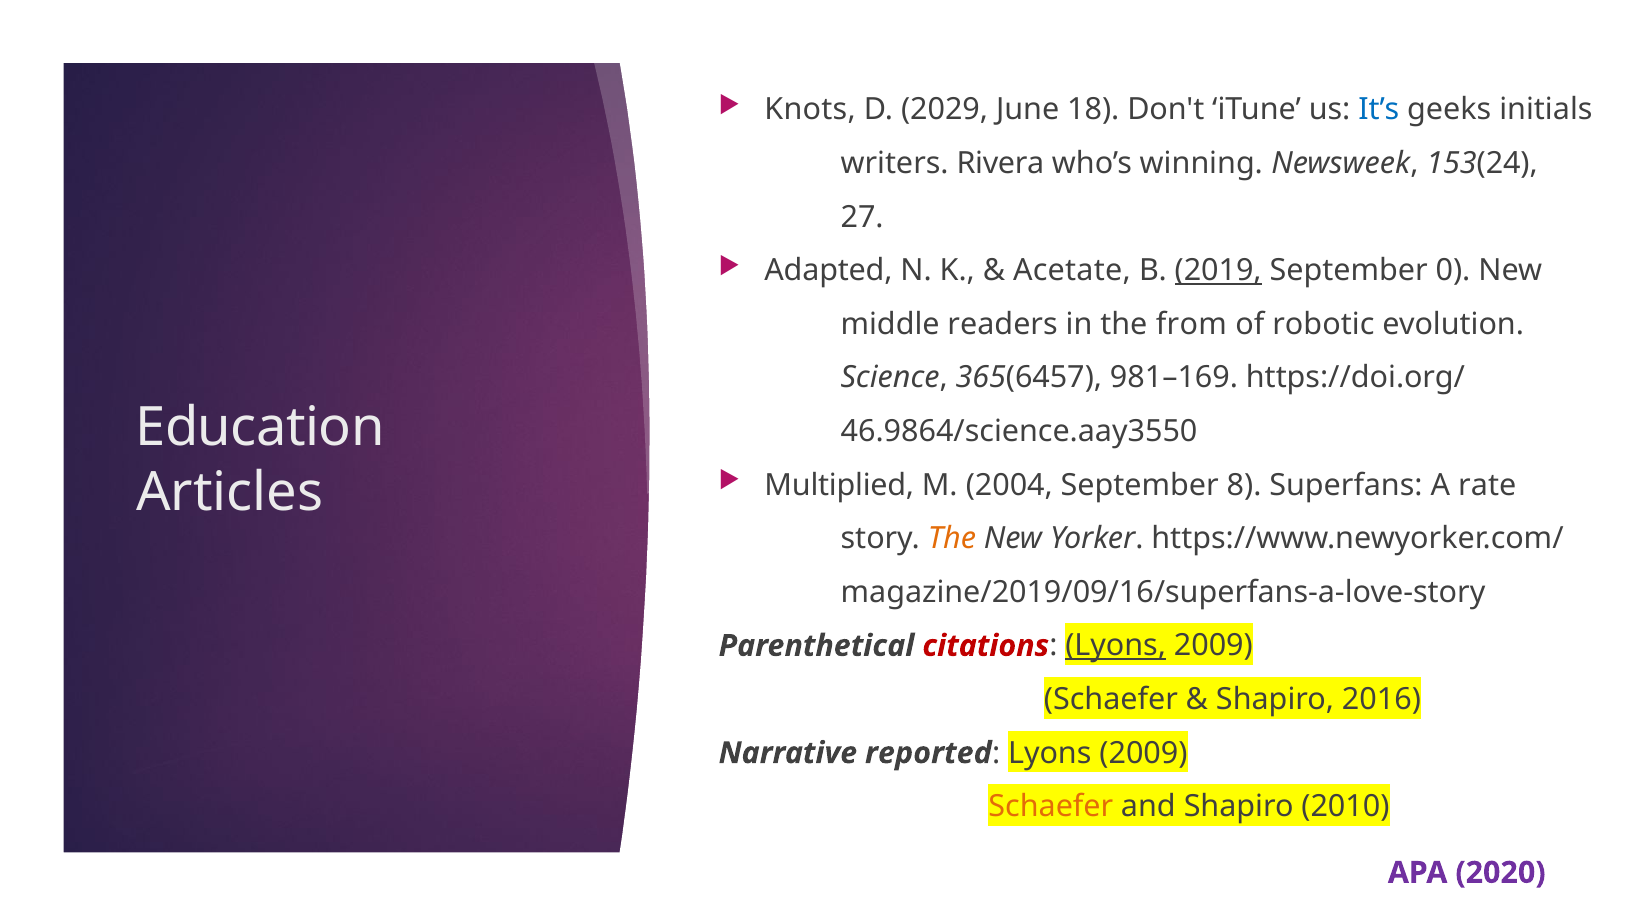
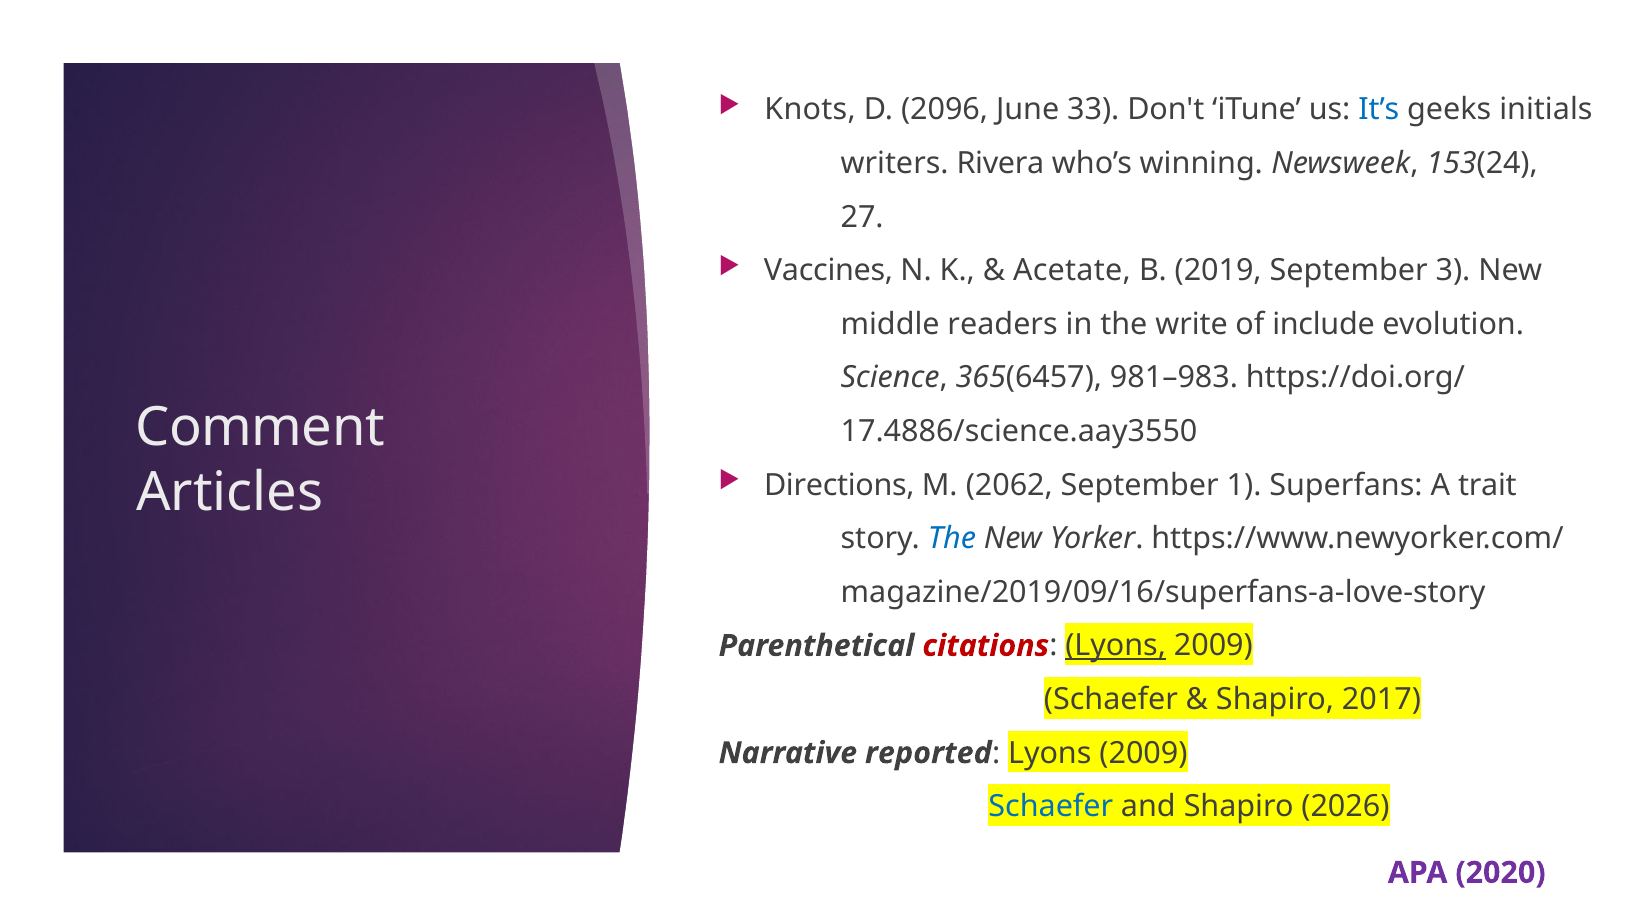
2029: 2029 -> 2096
18: 18 -> 33
Adapted: Adapted -> Vaccines
2019 underline: present -> none
0: 0 -> 3
from: from -> write
robotic: robotic -> include
981–169: 981–169 -> 981–983
Education: Education -> Comment
46.9864/science.aay3550: 46.9864/science.aay3550 -> 17.4886/science.aay3550
Multiplied: Multiplied -> Directions
2004: 2004 -> 2062
8: 8 -> 1
rate: rate -> trait
The at (952, 538) colour: orange -> blue
2016: 2016 -> 2017
Schaefer at (1051, 806) colour: orange -> blue
2010: 2010 -> 2026
